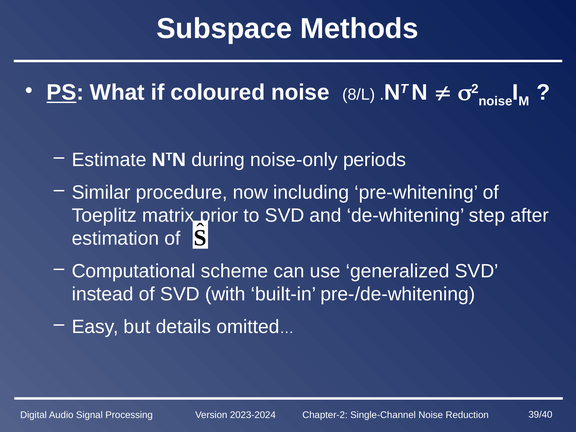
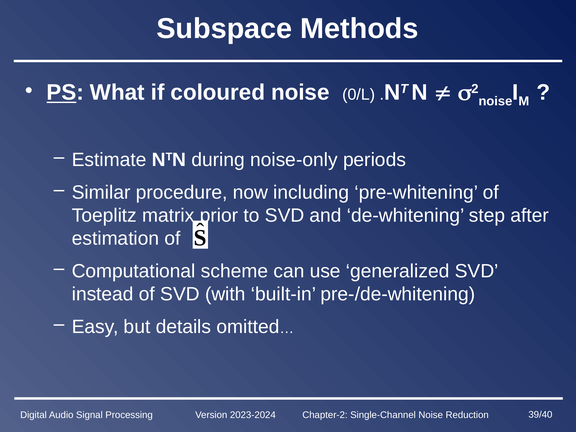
8/L: 8/L -> 0/L
